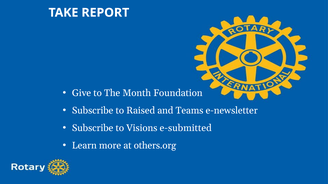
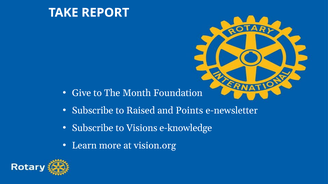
Teams: Teams -> Points
e-submitted: e-submitted -> e-knowledge
others.org: others.org -> vision.org
